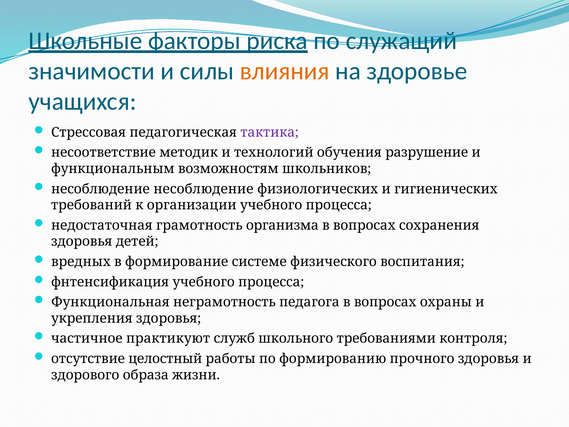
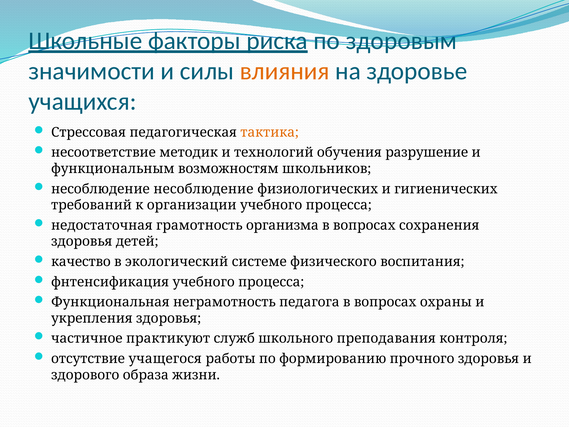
служащий: служащий -> здоровым
тактика colour: purple -> orange
вредных: вредных -> качество
формирование: формирование -> экологический
требованиями: требованиями -> преподавания
целостный: целостный -> учащегося
